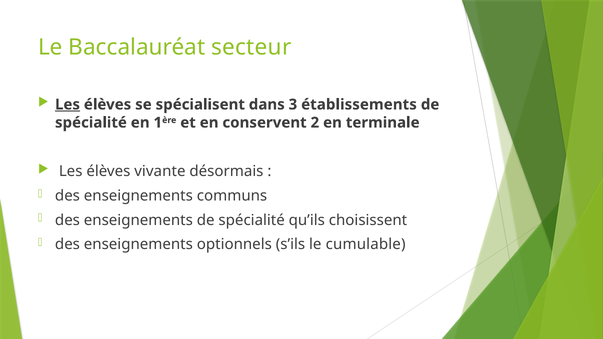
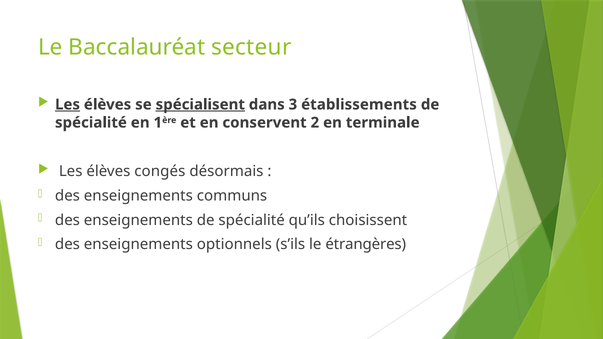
spécialisent underline: none -> present
vivante: vivante -> congés
cumulable: cumulable -> étrangères
